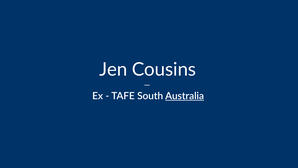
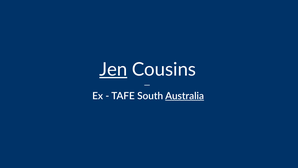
Jen underline: none -> present
